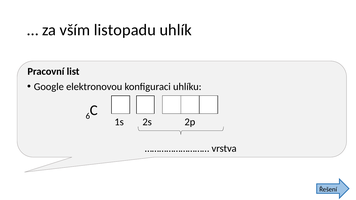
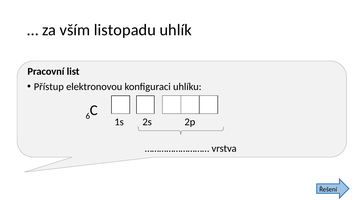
Google: Google -> Přístup
